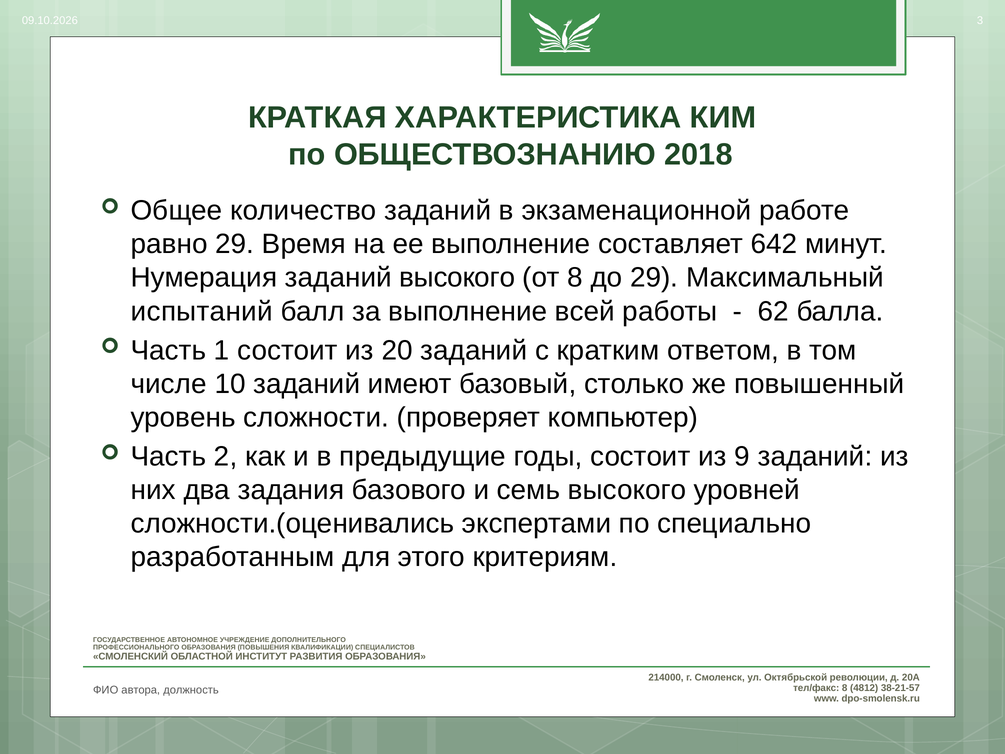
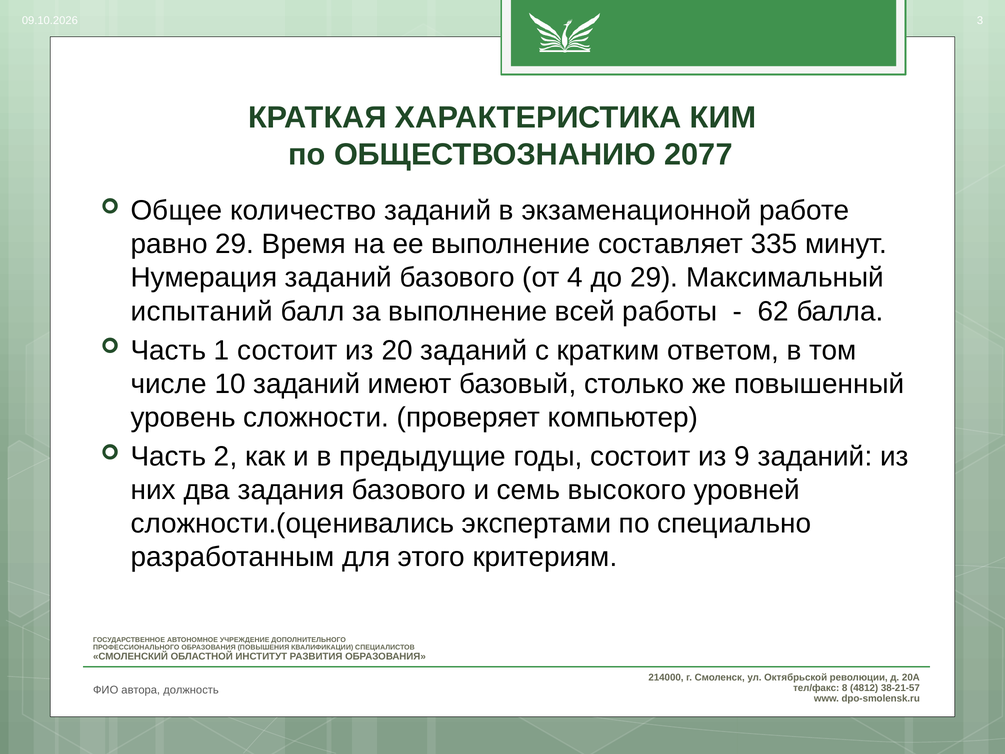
2018: 2018 -> 2077
642: 642 -> 335
заданий высокого: высокого -> базового
от 8: 8 -> 4
